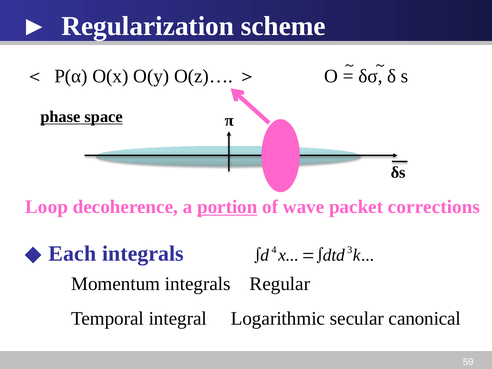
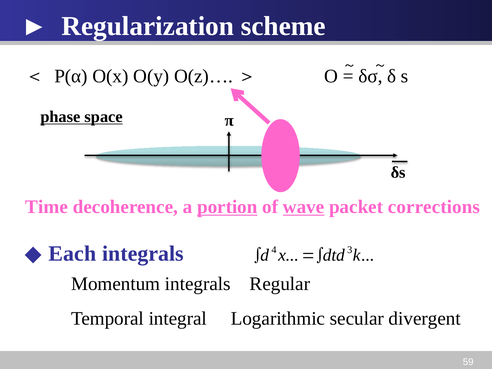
Loop: Loop -> Time
wave underline: none -> present
canonical: canonical -> divergent
